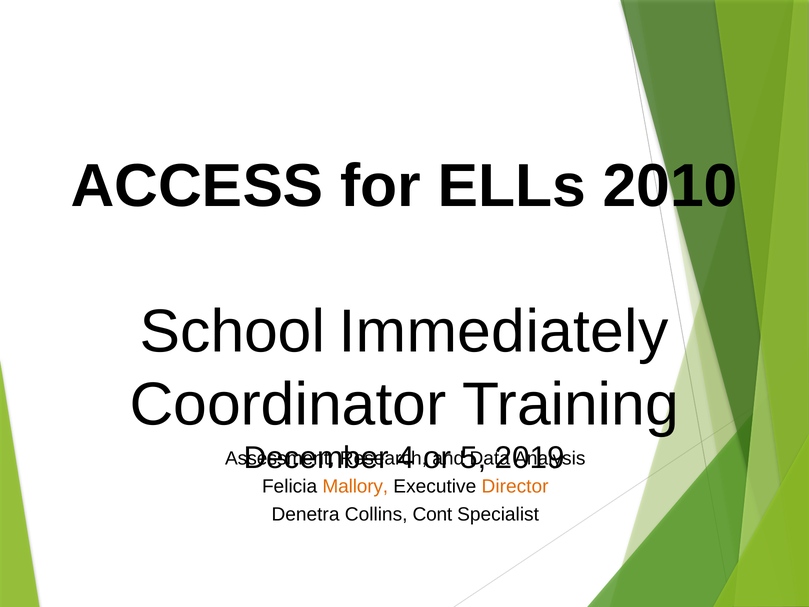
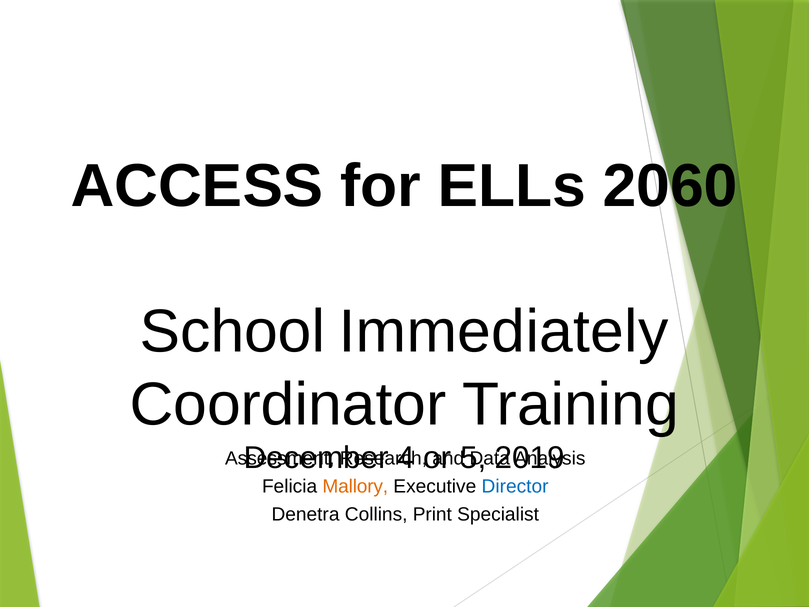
2010: 2010 -> 2060
Director colour: orange -> blue
Cont: Cont -> Print
